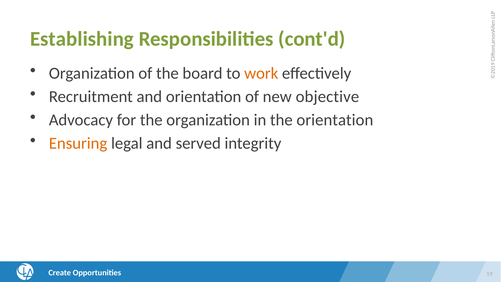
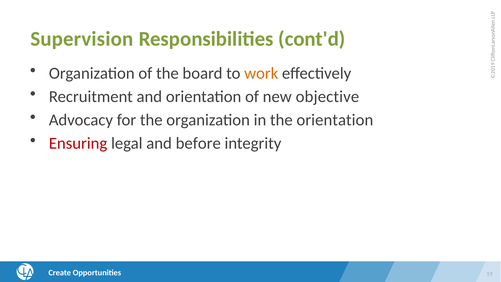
Establishing: Establishing -> Supervision
Ensuring colour: orange -> red
served: served -> before
